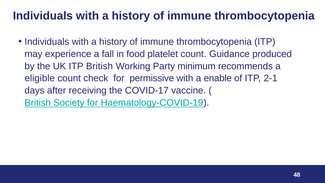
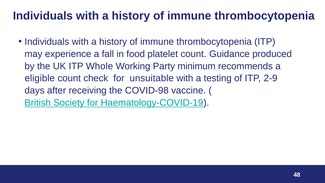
ITP British: British -> Whole
permissive: permissive -> unsuitable
enable: enable -> testing
2-1: 2-1 -> 2-9
COVID-17: COVID-17 -> COVID-98
